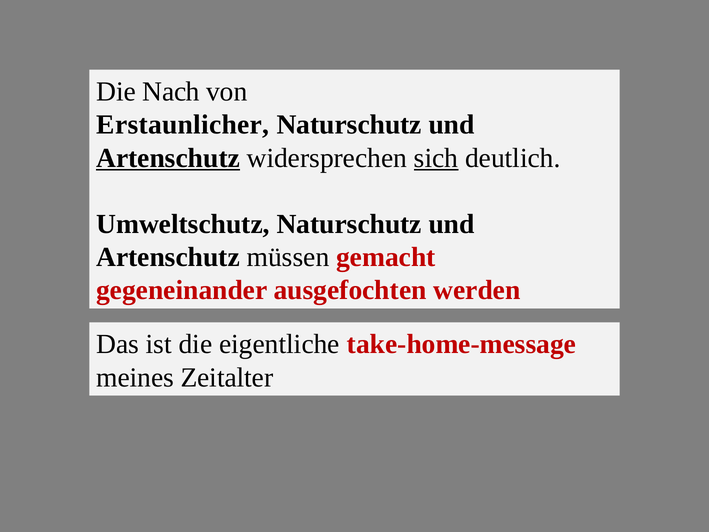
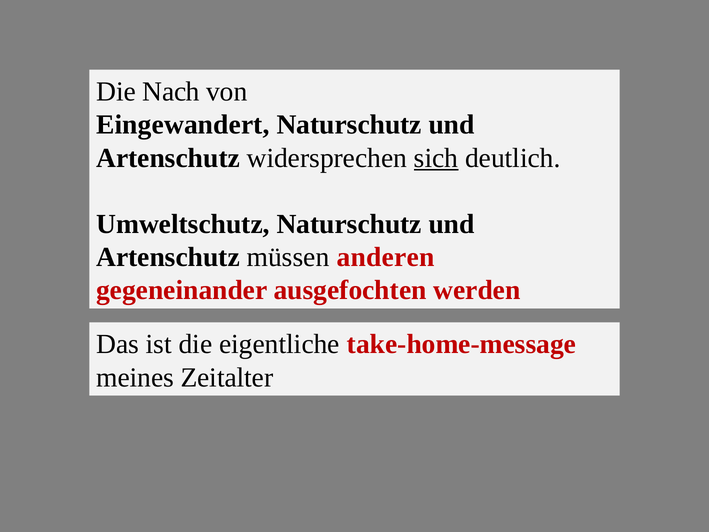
Erstaunlicher: Erstaunlicher -> Eingewandert
Artenschutz at (168, 158) underline: present -> none
gemacht: gemacht -> anderen
